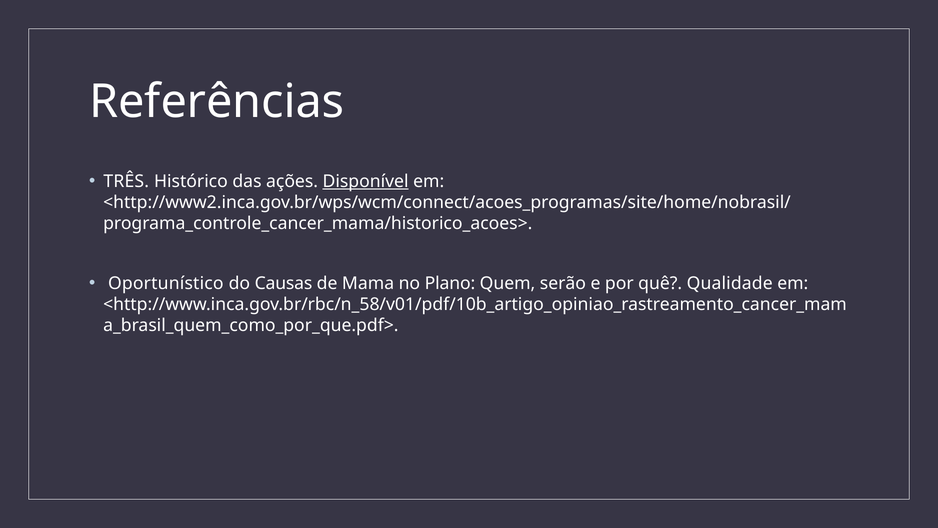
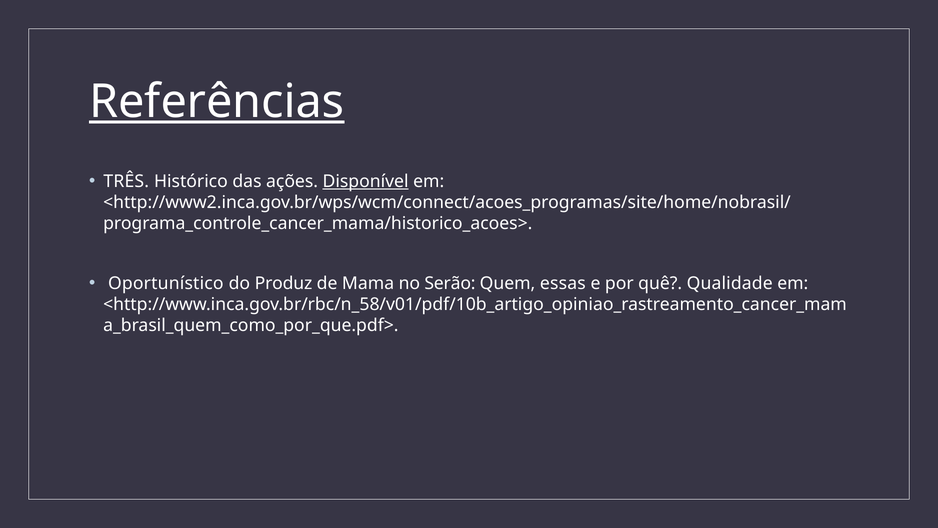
Referências underline: none -> present
Causas: Causas -> Produz
Plano: Plano -> Serão
serão: serão -> essas
